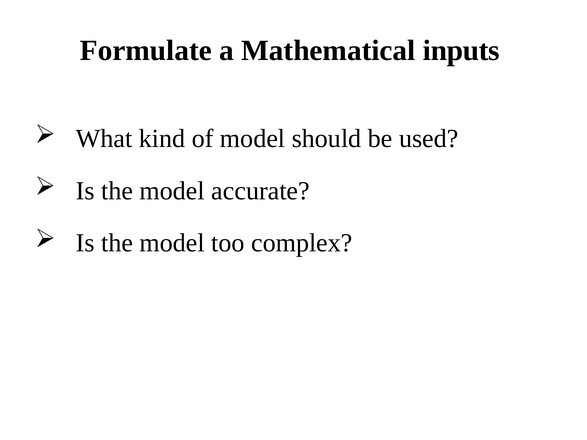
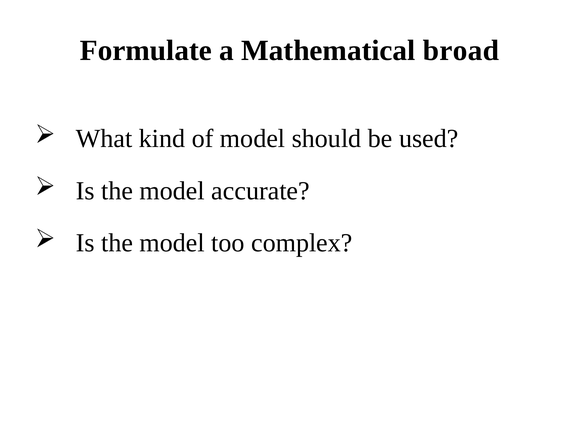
inputs: inputs -> broad
